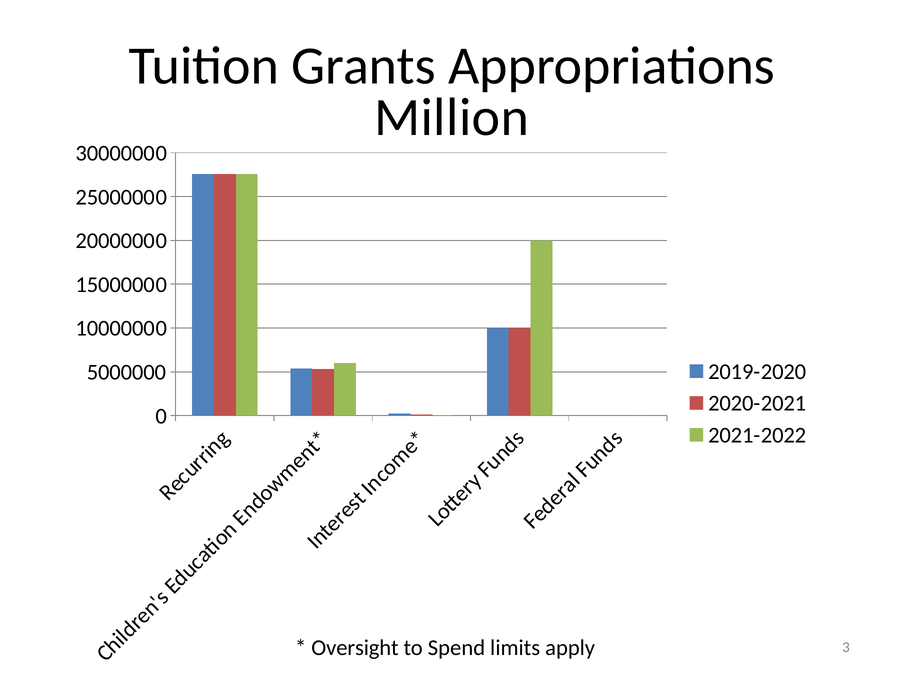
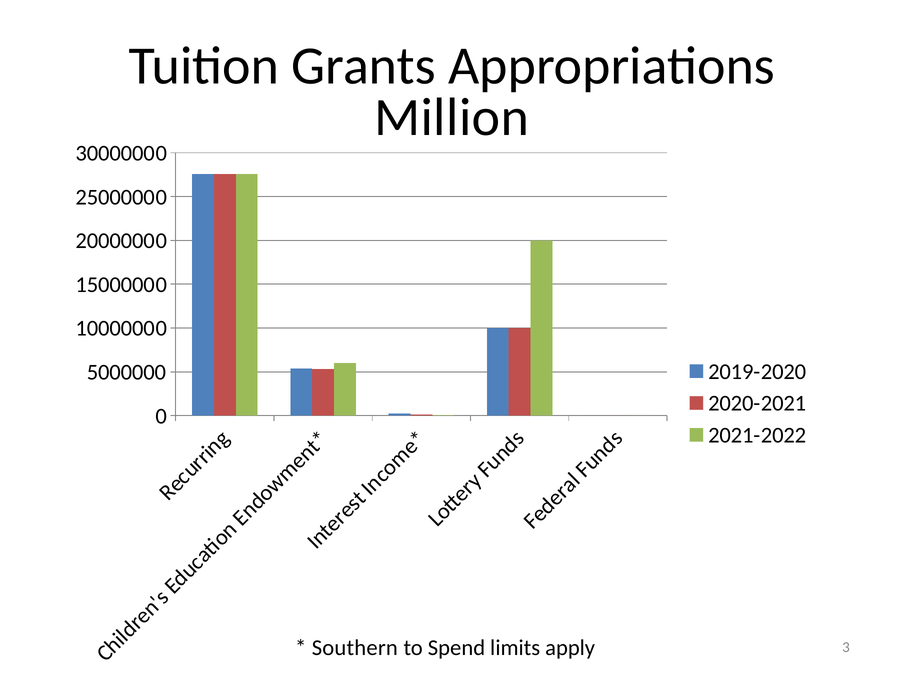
Oversight: Oversight -> Southern
